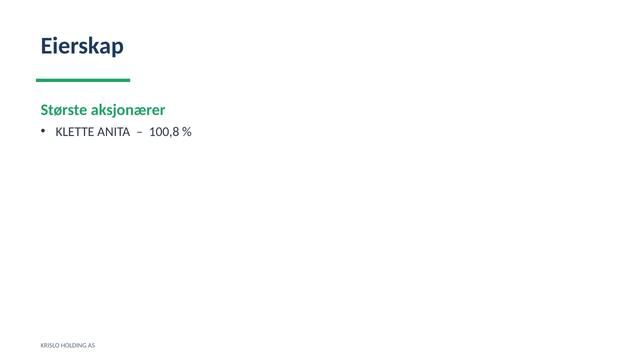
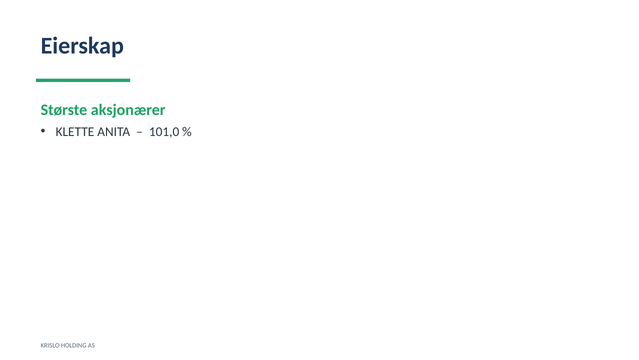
100,8: 100,8 -> 101,0
